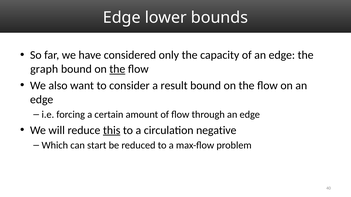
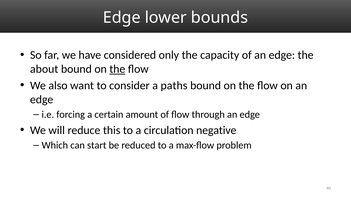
graph: graph -> about
result: result -> paths
this underline: present -> none
